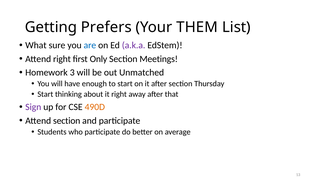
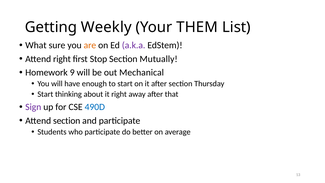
Prefers: Prefers -> Weekly
are colour: blue -> orange
Only: Only -> Stop
Meetings: Meetings -> Mutually
3: 3 -> 9
Unmatched: Unmatched -> Mechanical
490D colour: orange -> blue
